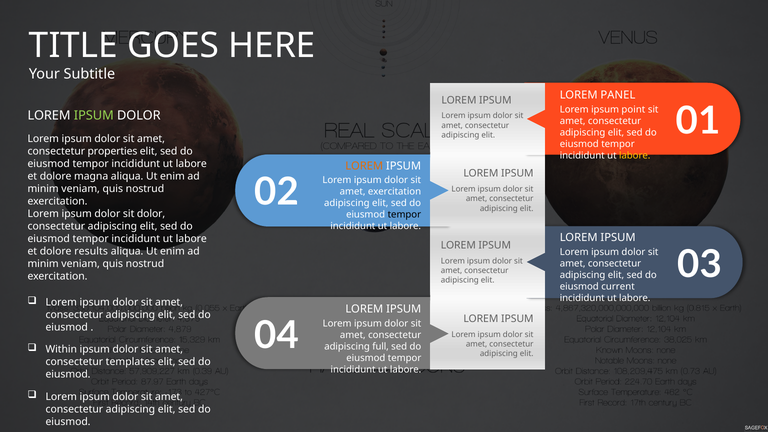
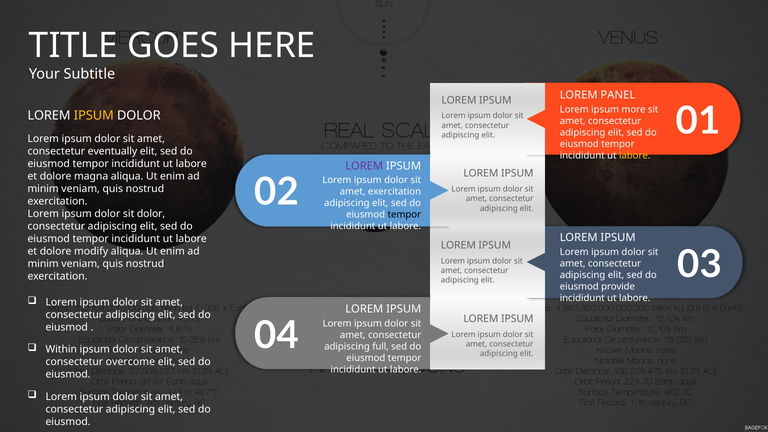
point: point -> more
IPSUM at (94, 116) colour: light green -> yellow
properties: properties -> eventually
LOREM at (364, 166) colour: orange -> purple
results: results -> modify
current: current -> provide
templates: templates -> overcome
